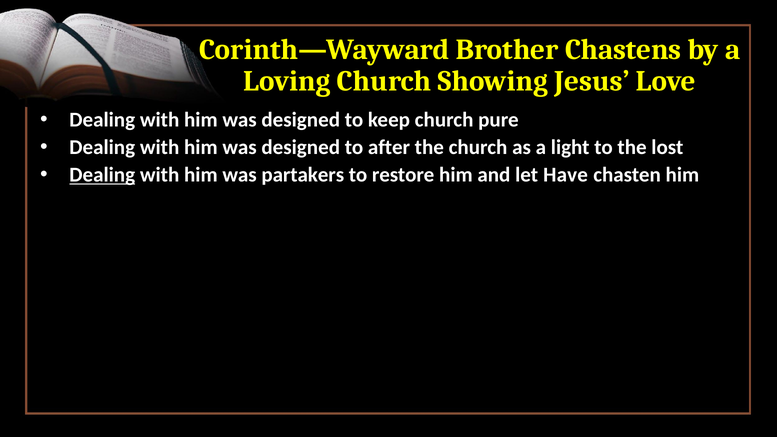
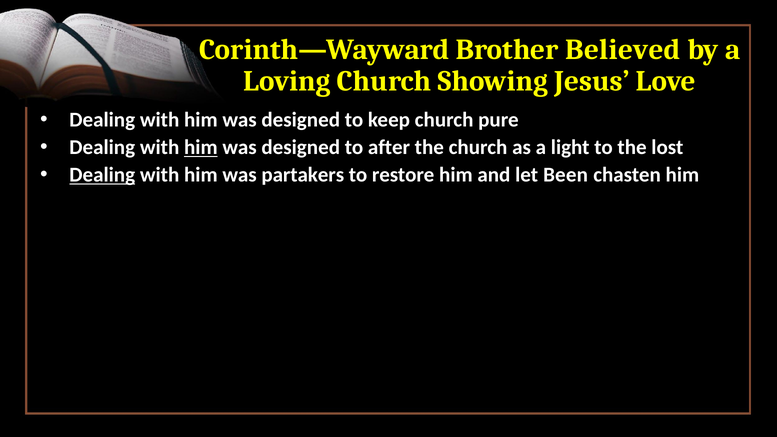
Chastens: Chastens -> Believed
him at (201, 147) underline: none -> present
Have: Have -> Been
